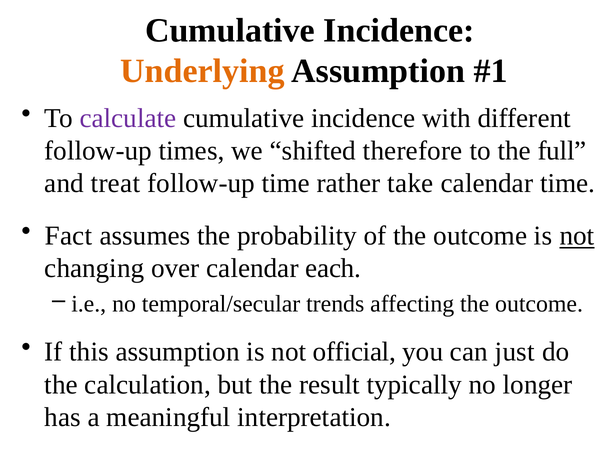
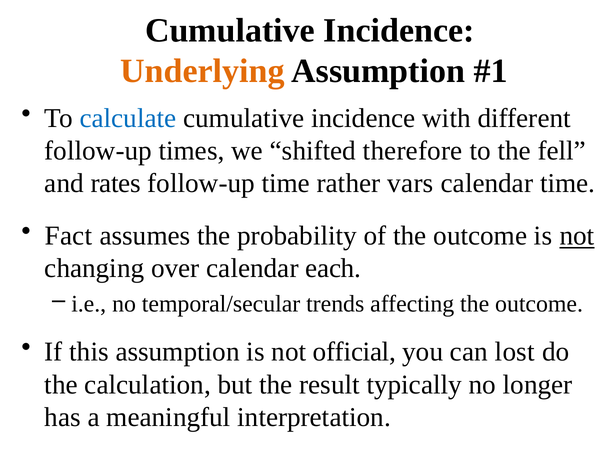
calculate colour: purple -> blue
full: full -> fell
treat: treat -> rates
take: take -> vars
just: just -> lost
